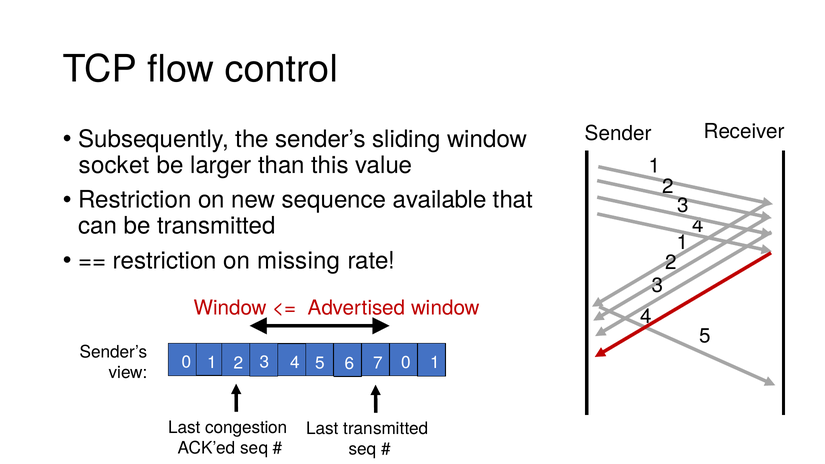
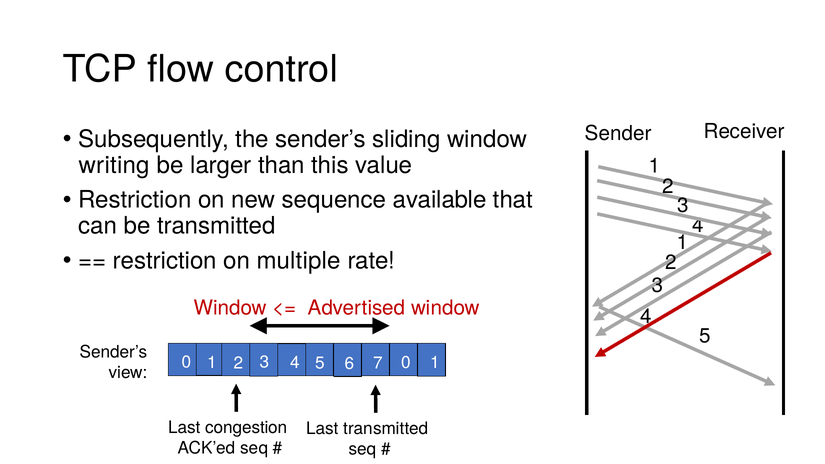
socket: socket -> writing
missing: missing -> multiple
